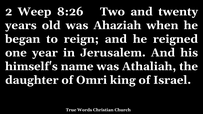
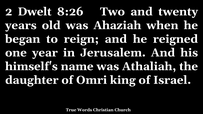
Weep: Weep -> Dwelt
